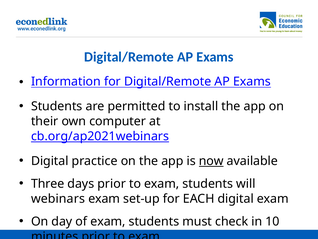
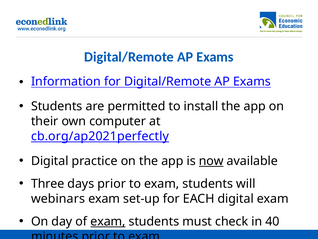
cb.org/ap2021webinars: cb.org/ap2021webinars -> cb.org/ap2021perfectly
exam at (108, 221) underline: none -> present
10: 10 -> 40
